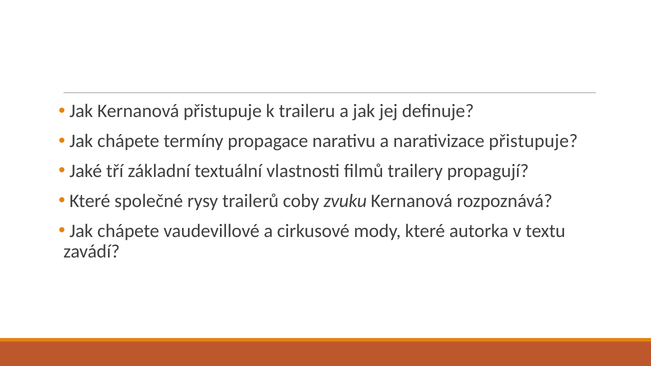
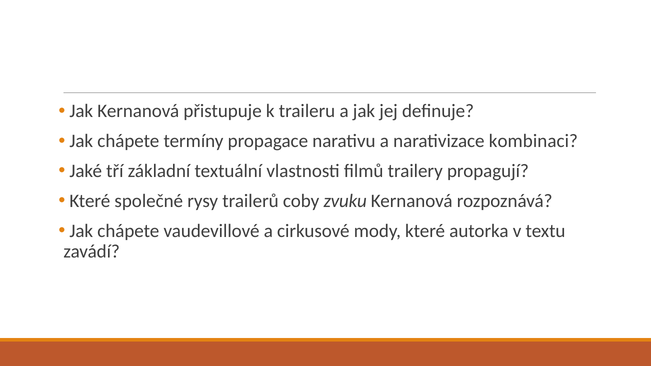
narativizace přistupuje: přistupuje -> kombinaci
